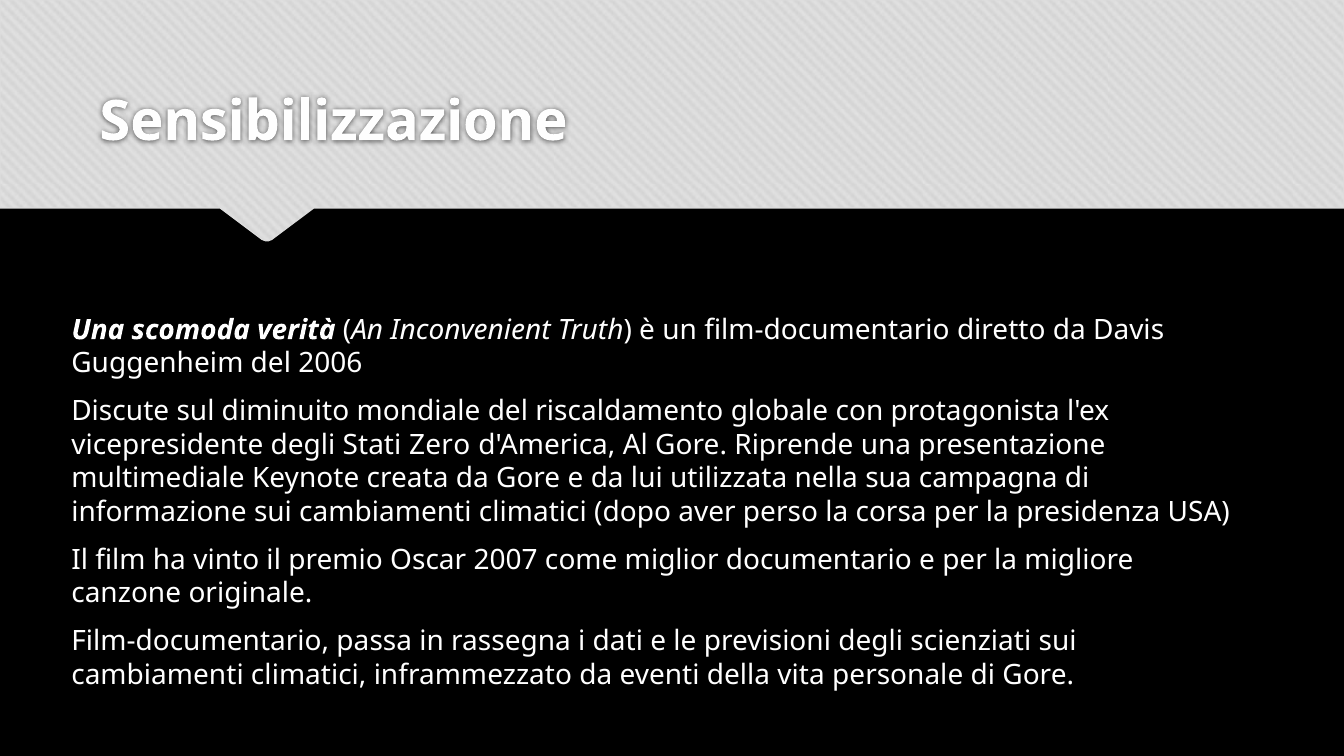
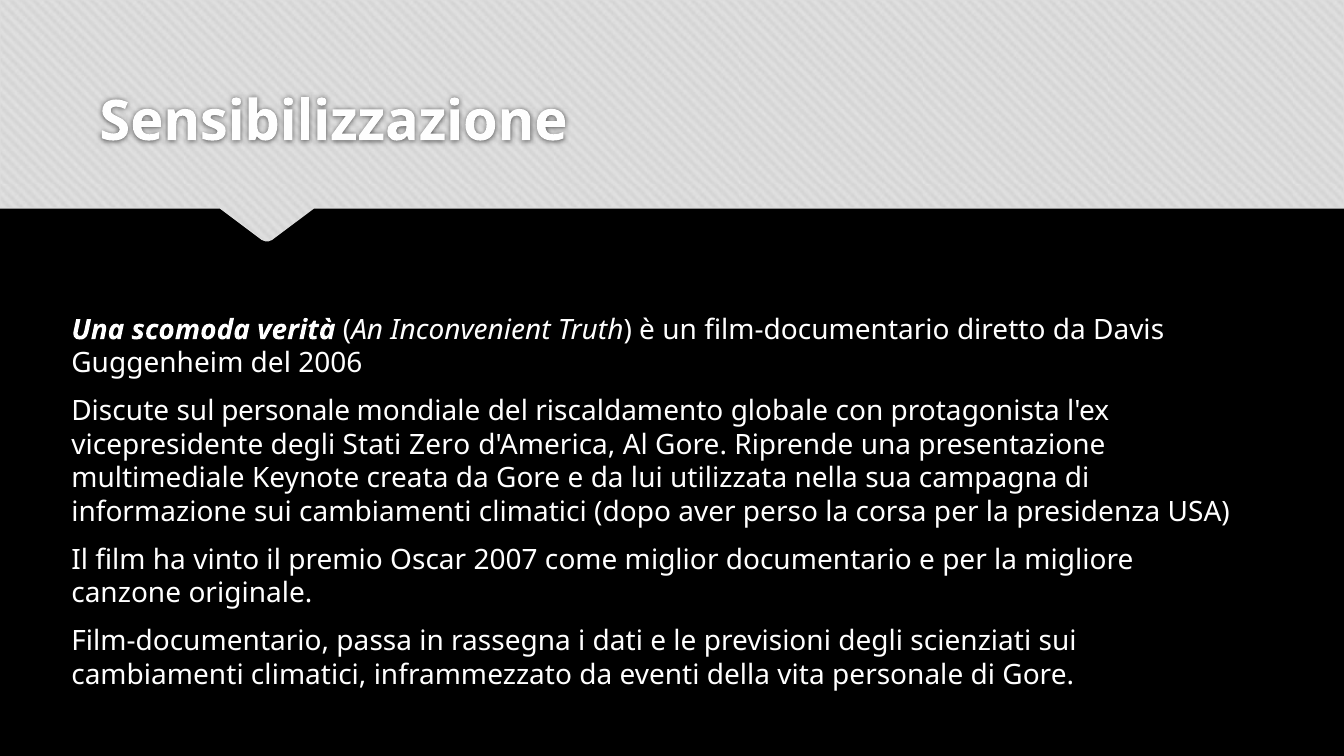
sul diminuito: diminuito -> personale
